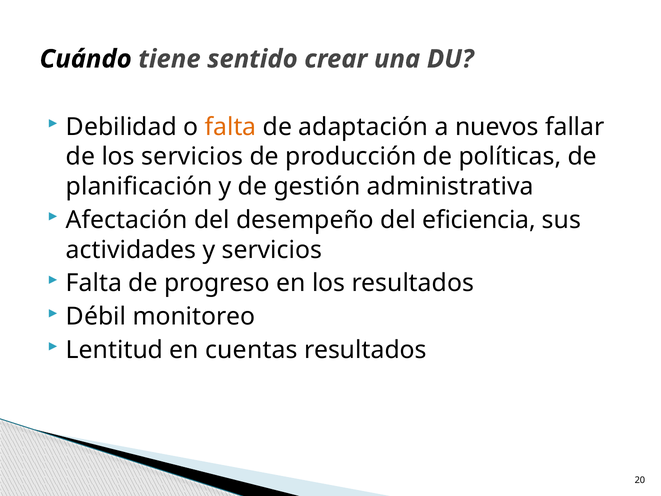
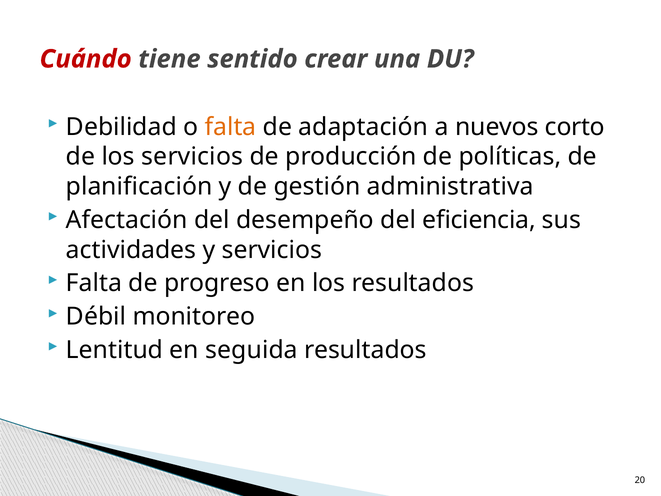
Cuándo colour: black -> red
fallar: fallar -> corto
cuentas: cuentas -> seguida
